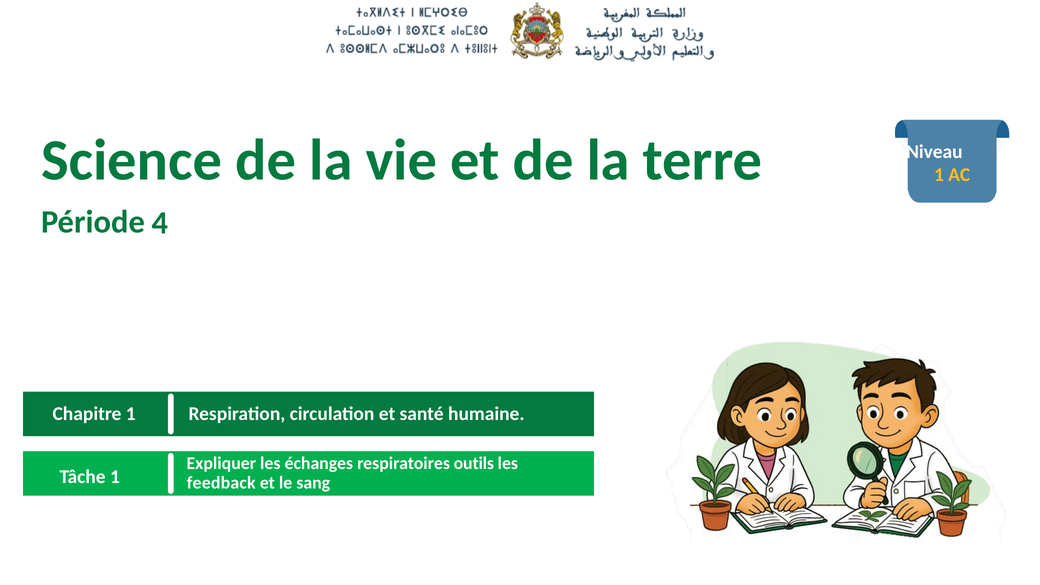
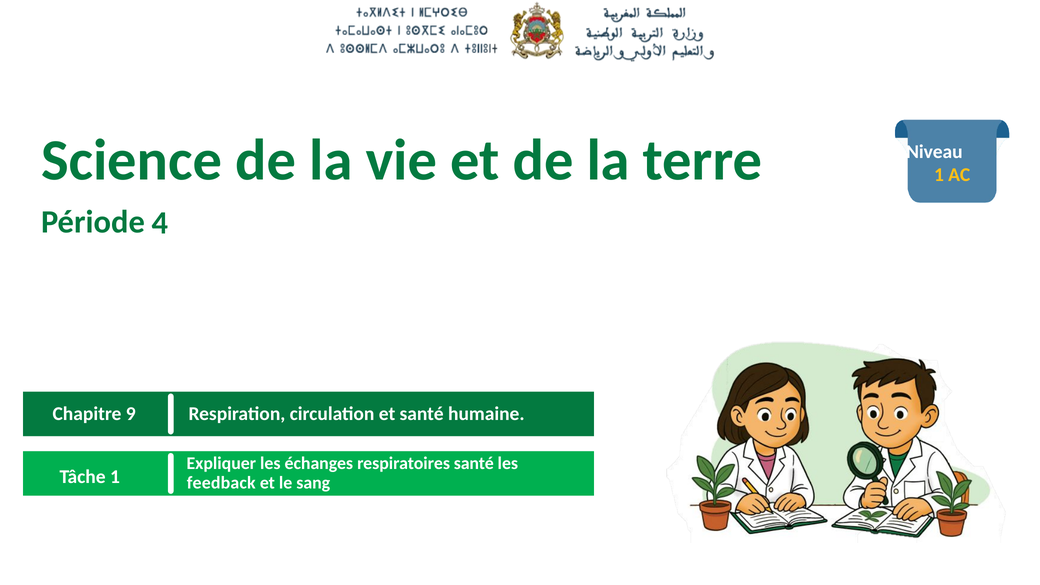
Chapitre 1: 1 -> 9
respiratoires outils: outils -> santé
